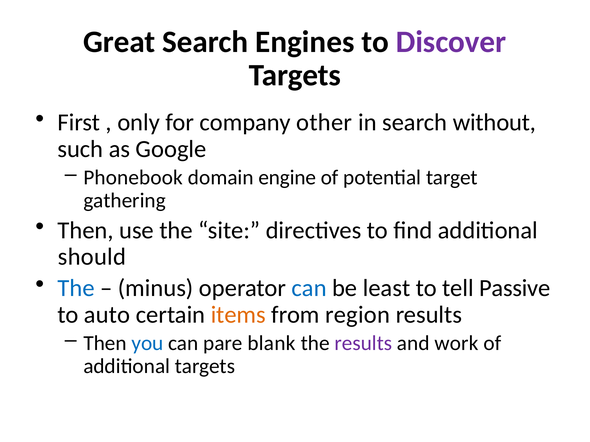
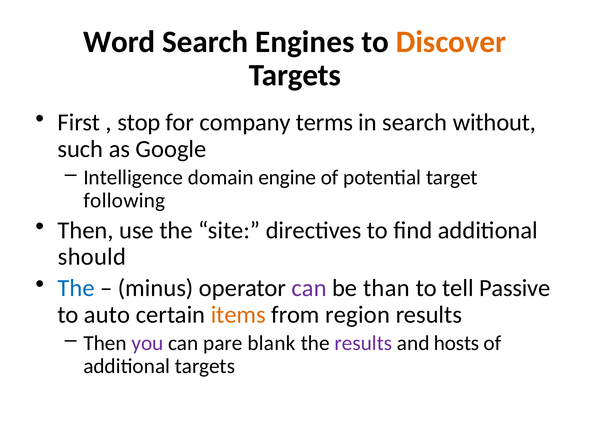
Great: Great -> Word
Discover colour: purple -> orange
only: only -> stop
other: other -> terms
Phonebook: Phonebook -> Intelligence
gathering: gathering -> following
can at (309, 288) colour: blue -> purple
least: least -> than
you colour: blue -> purple
work: work -> hosts
